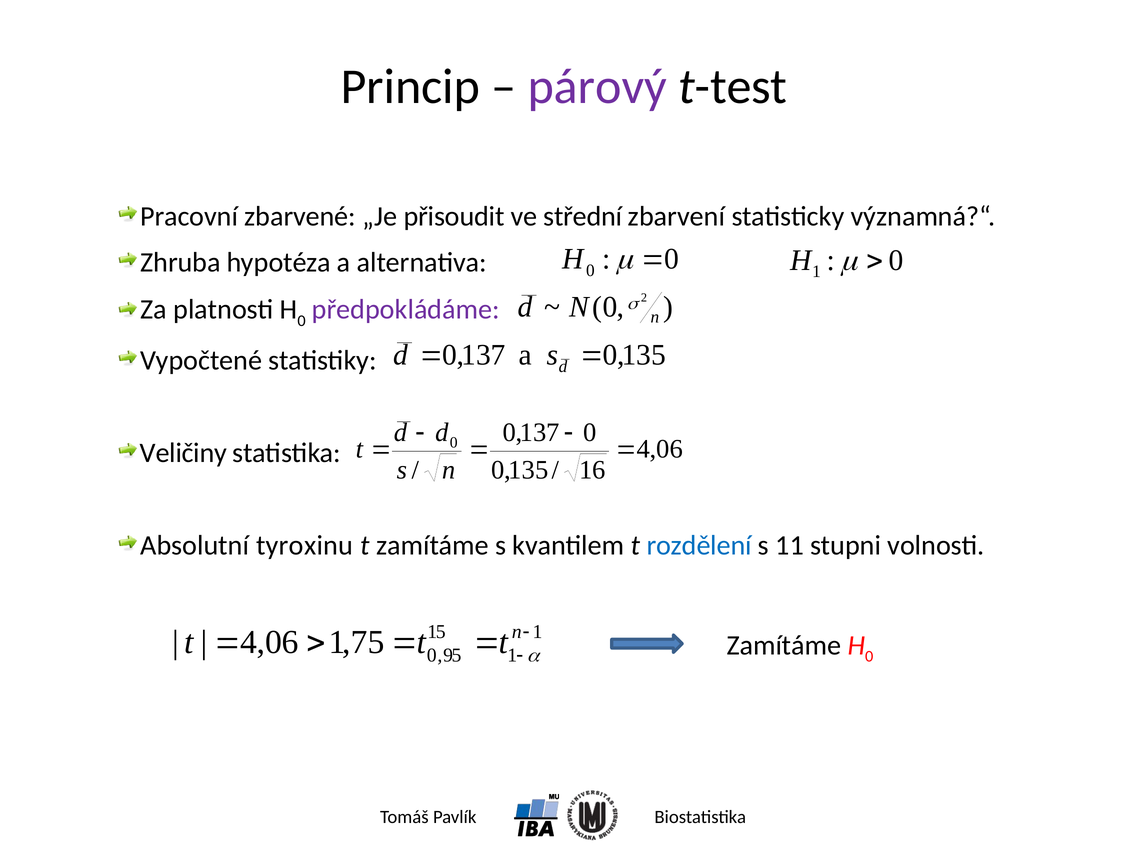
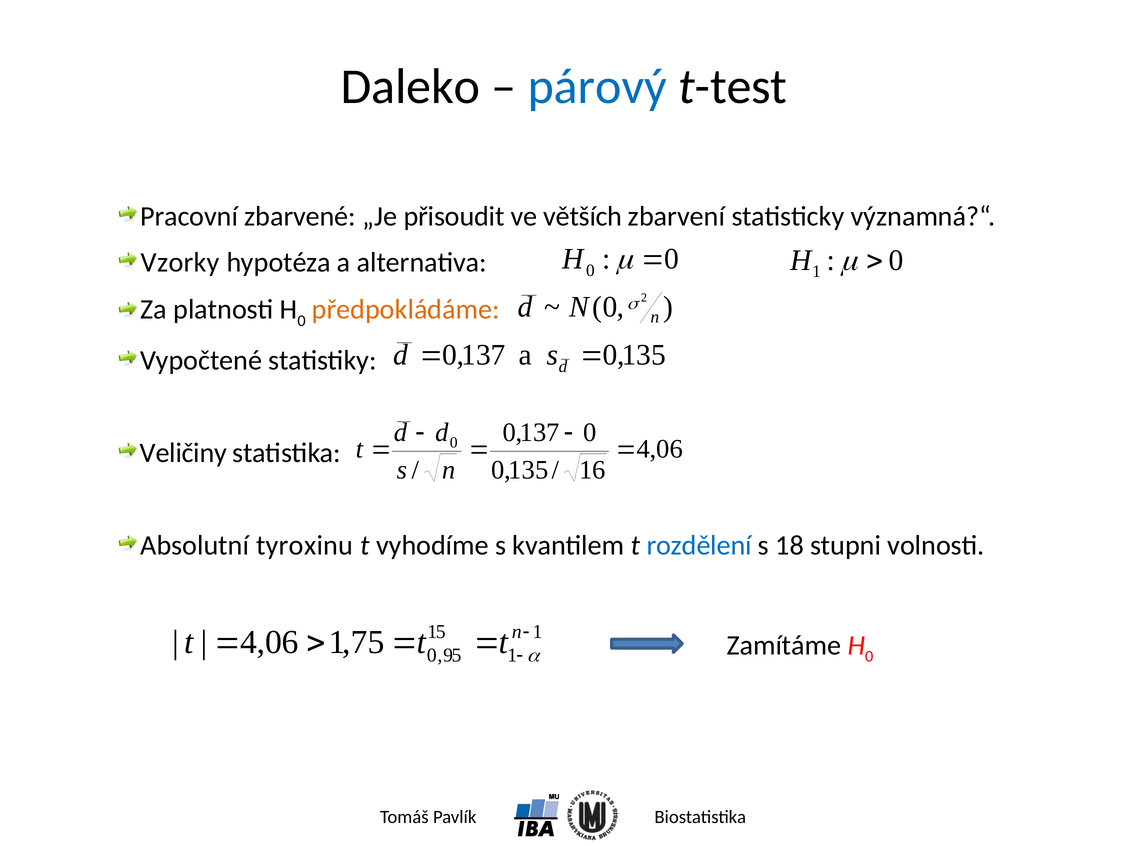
Princip: Princip -> Daleko
párový colour: purple -> blue
střední: střední -> větších
Zhruba: Zhruba -> Vzorky
předpokládáme colour: purple -> orange
t zamítáme: zamítáme -> vyhodíme
11: 11 -> 18
